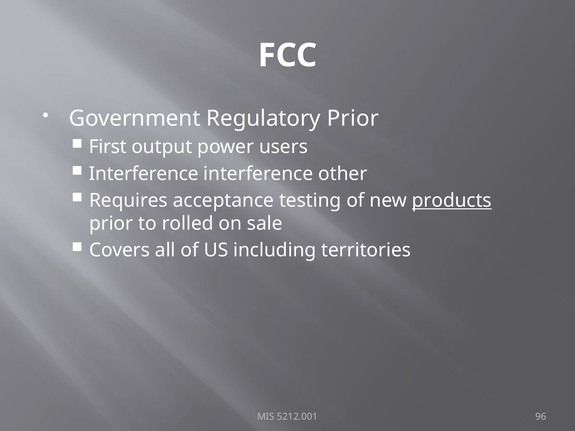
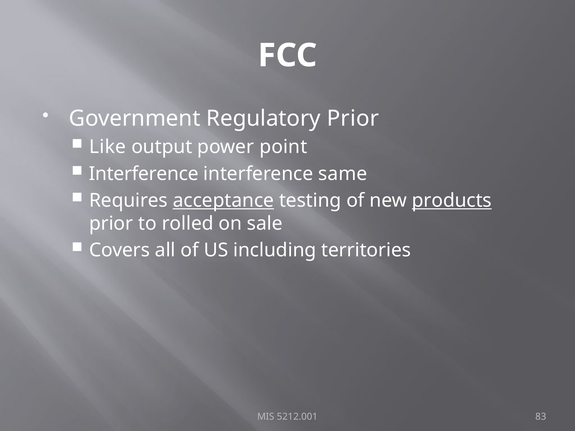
First: First -> Like
users: users -> point
other: other -> same
acceptance underline: none -> present
96: 96 -> 83
